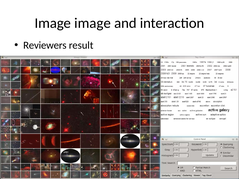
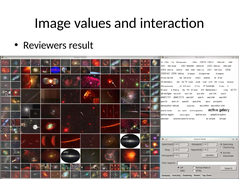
Image image: image -> values
